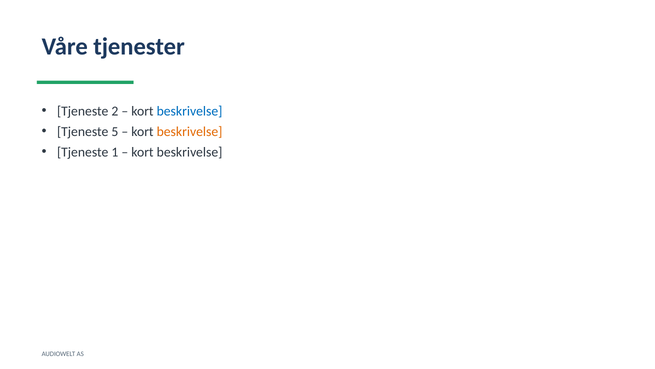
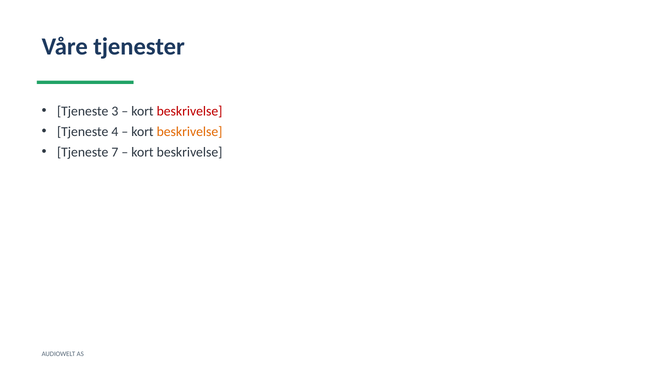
2: 2 -> 3
beskrivelse at (190, 111) colour: blue -> red
5: 5 -> 4
1: 1 -> 7
